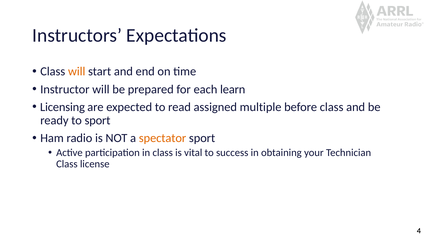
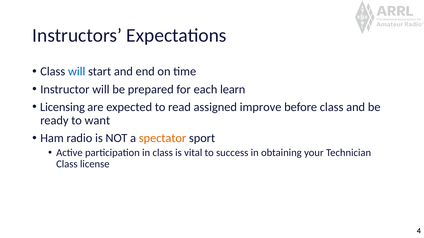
will at (77, 72) colour: orange -> blue
multiple: multiple -> improve
to sport: sport -> want
